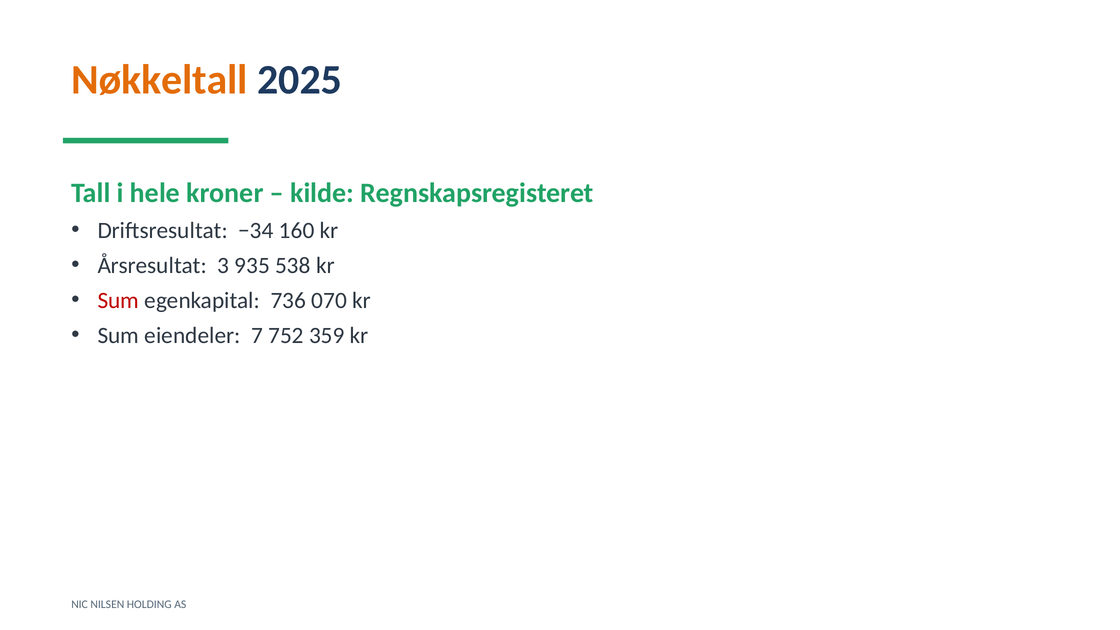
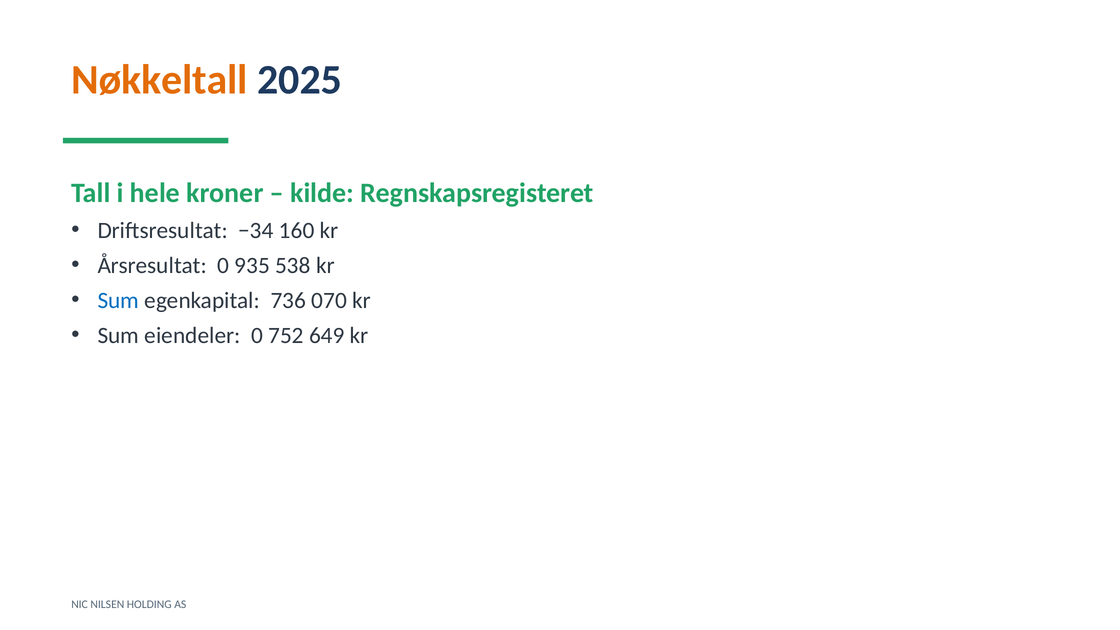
Årsresultat 3: 3 -> 0
Sum at (118, 300) colour: red -> blue
eiendeler 7: 7 -> 0
359: 359 -> 649
